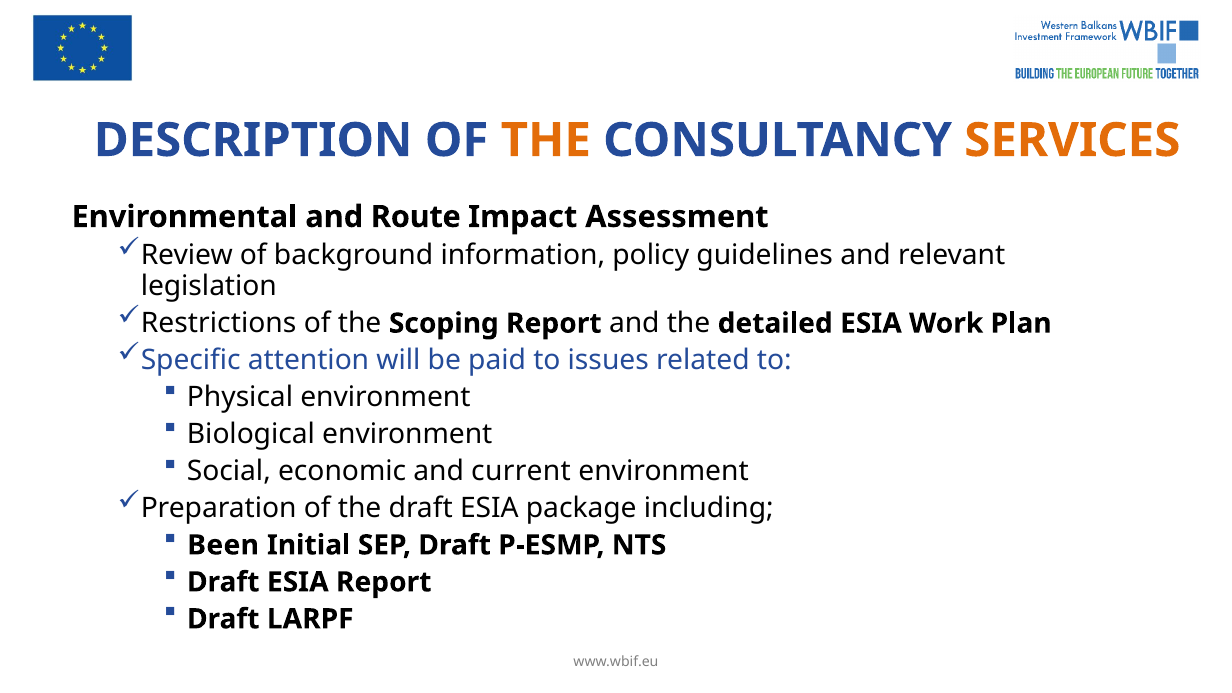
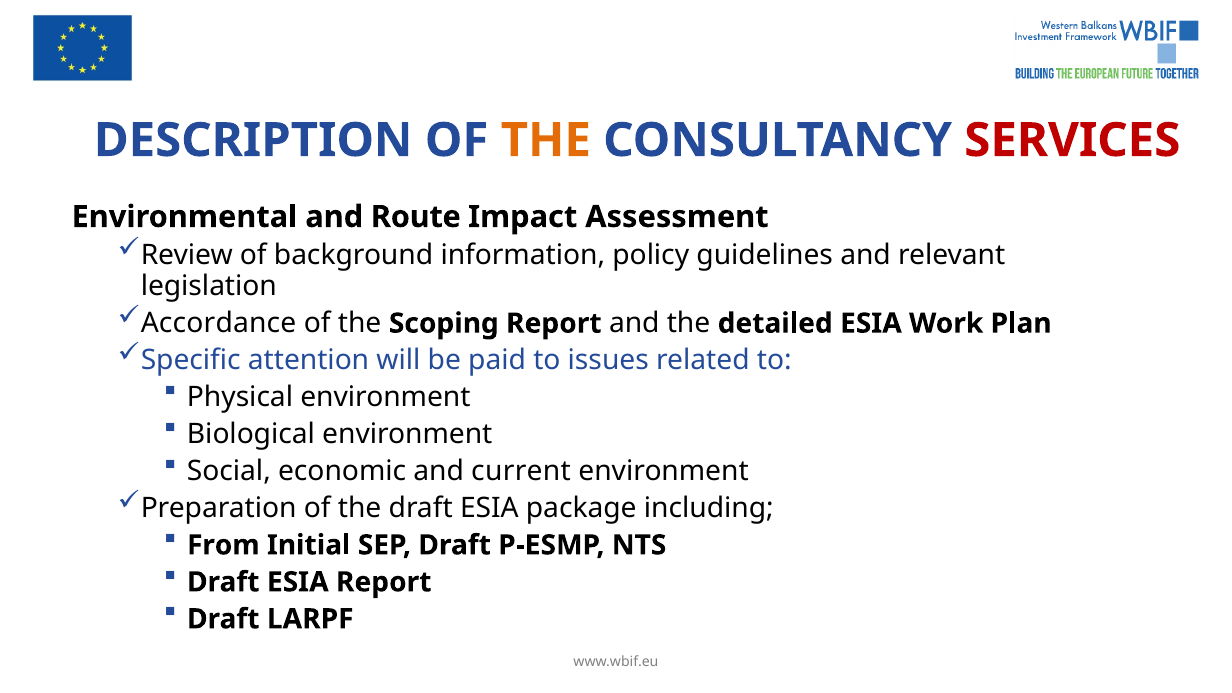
SERVICES colour: orange -> red
Restrictions: Restrictions -> Accordance
Been: Been -> From
